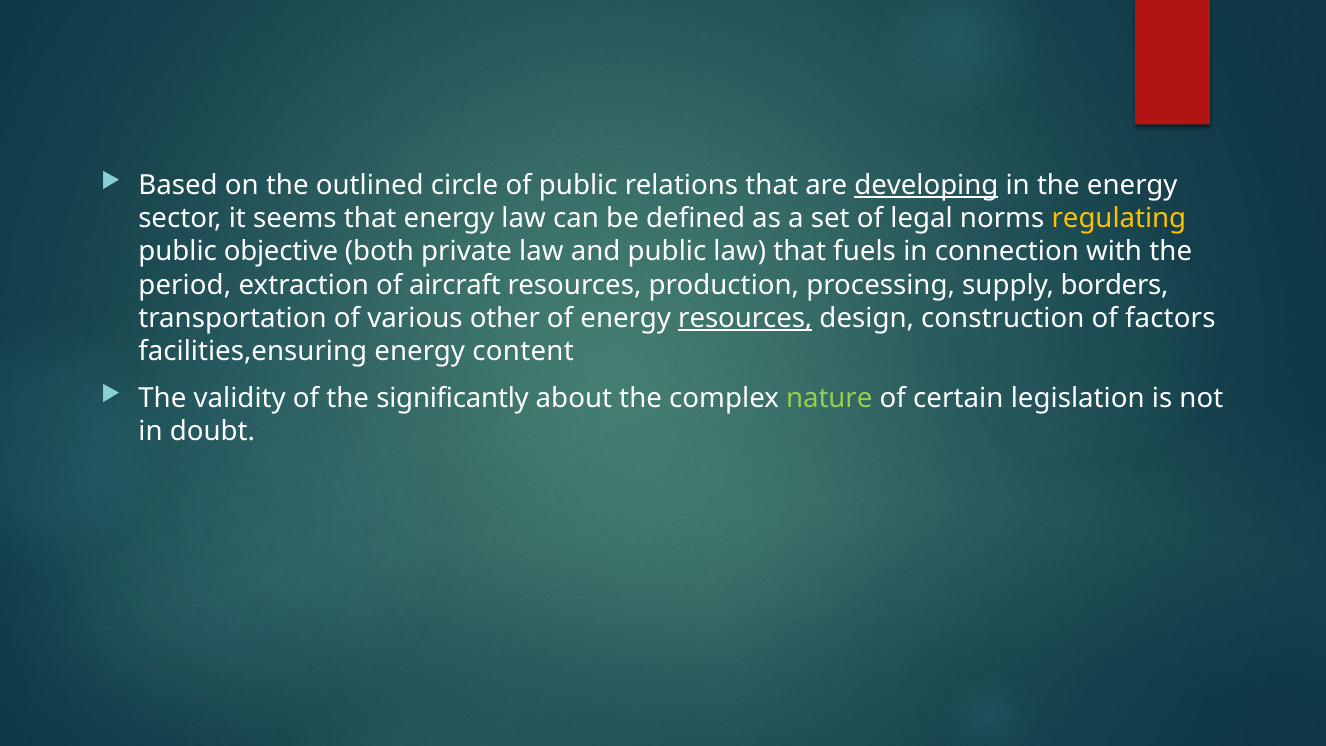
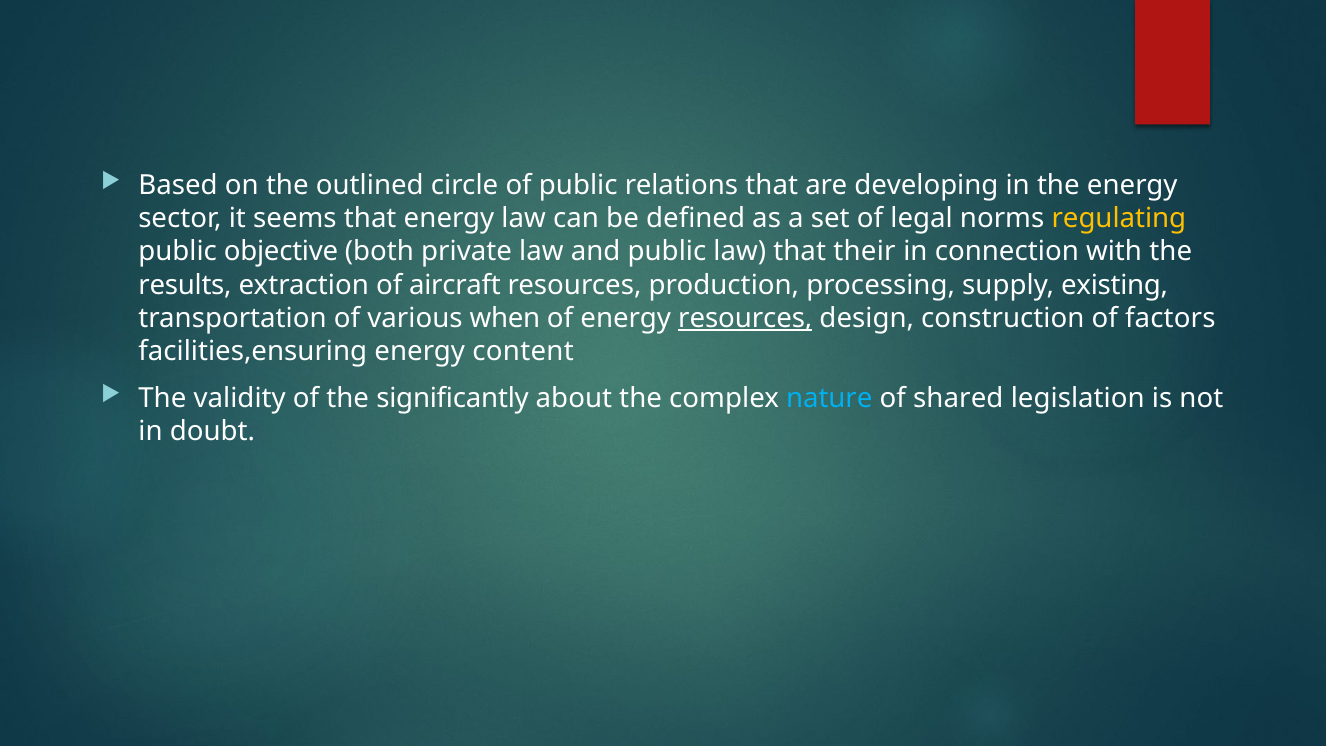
developing underline: present -> none
fuels: fuels -> their
period: period -> results
borders: borders -> existing
other: other -> when
nature colour: light green -> light blue
certain: certain -> shared
